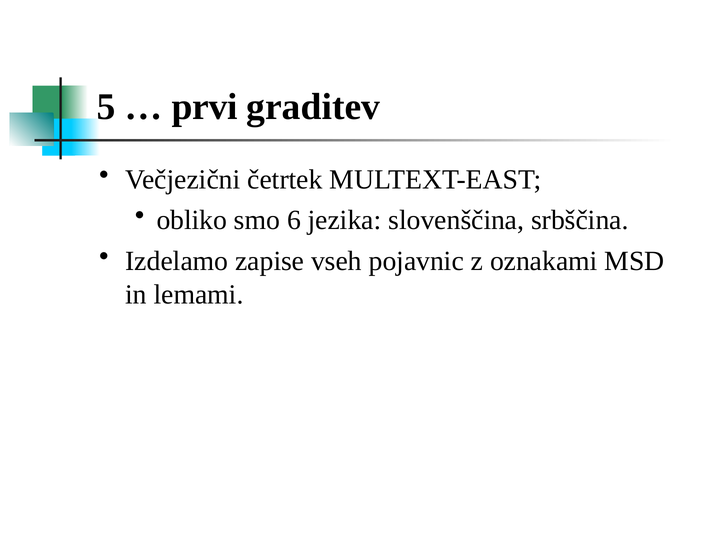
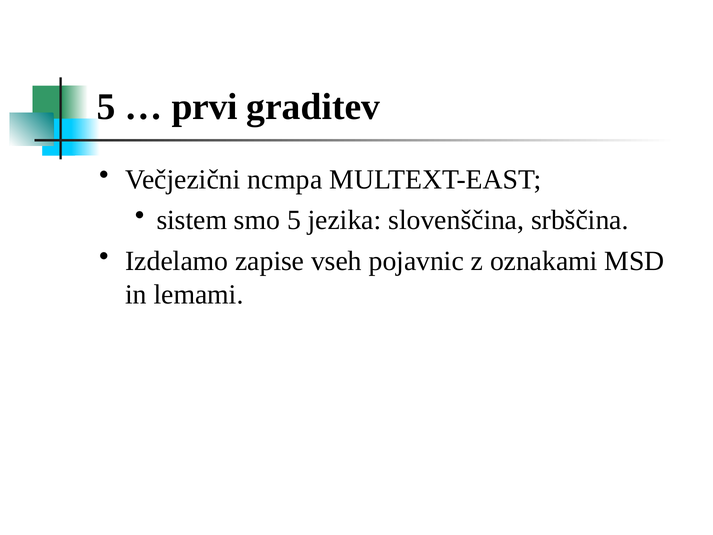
četrtek: četrtek -> ncmpa
obliko: obliko -> sistem
smo 6: 6 -> 5
